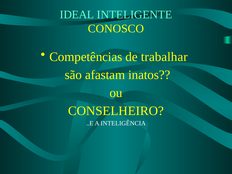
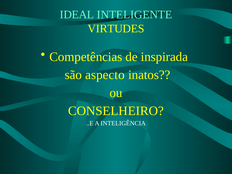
CONOSCO: CONOSCO -> VIRTUDES
trabalhar: trabalhar -> inspirada
afastam: afastam -> aspecto
